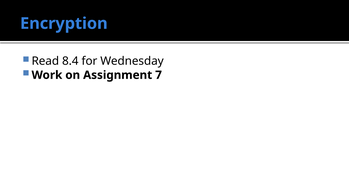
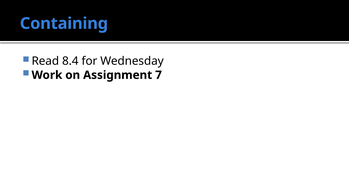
Encryption: Encryption -> Containing
